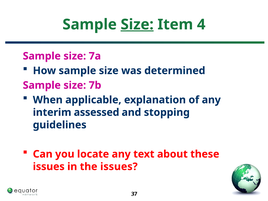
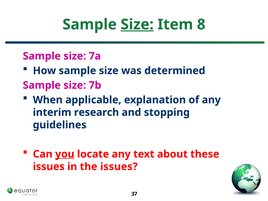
4: 4 -> 8
assessed: assessed -> research
you underline: none -> present
